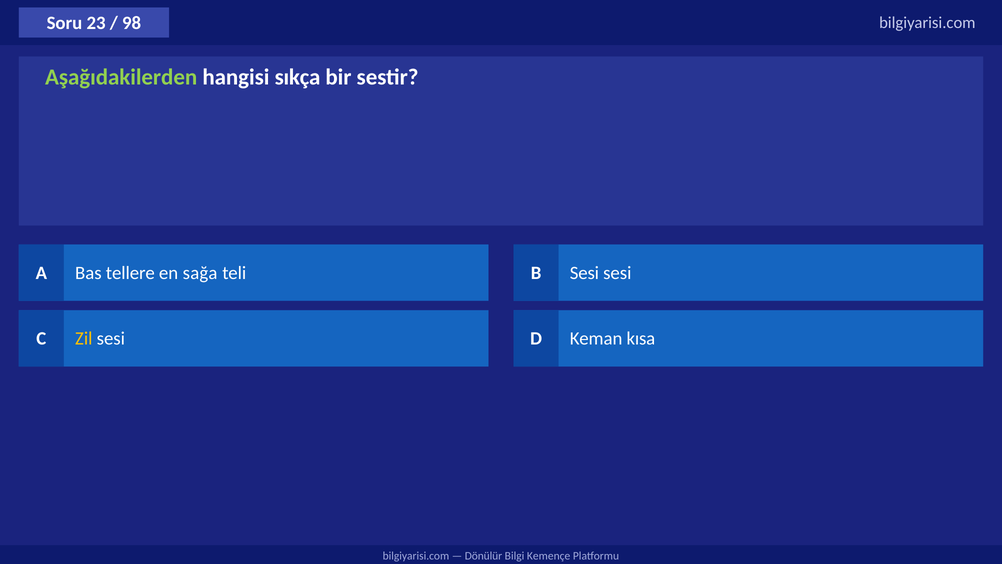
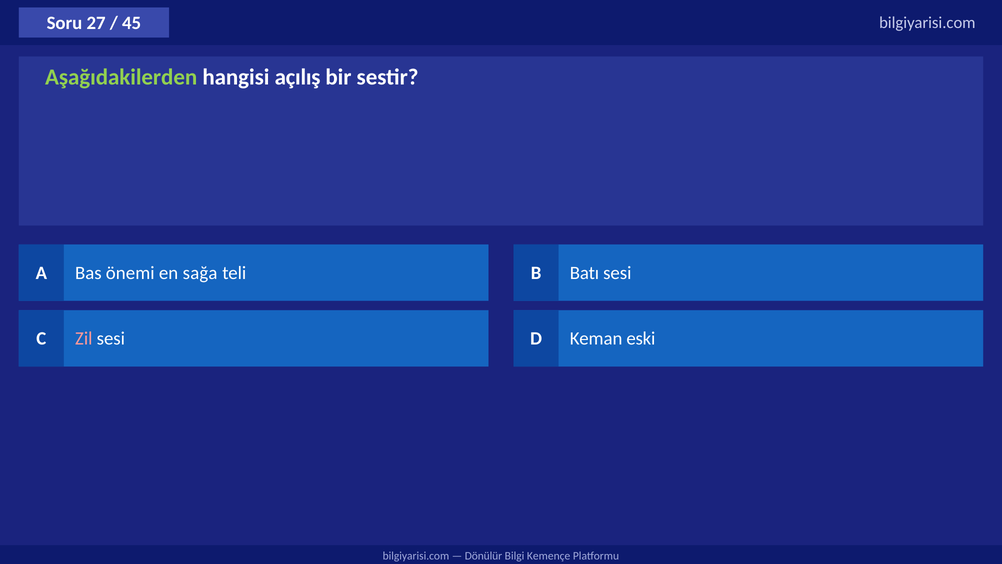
23: 23 -> 27
98: 98 -> 45
sıkça: sıkça -> açılış
tellere: tellere -> önemi
B Sesi: Sesi -> Batı
Zil colour: yellow -> pink
kısa: kısa -> eski
